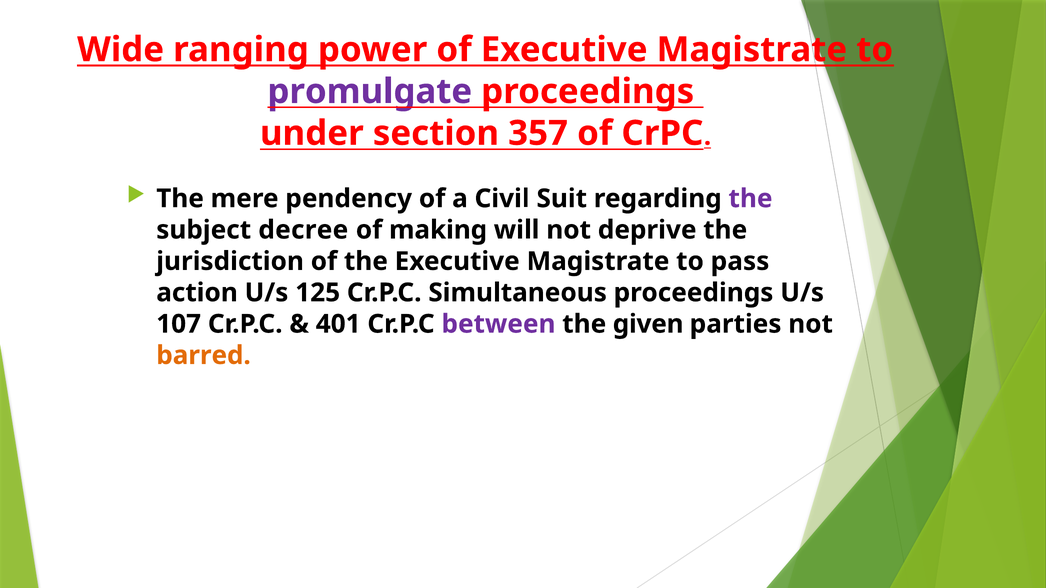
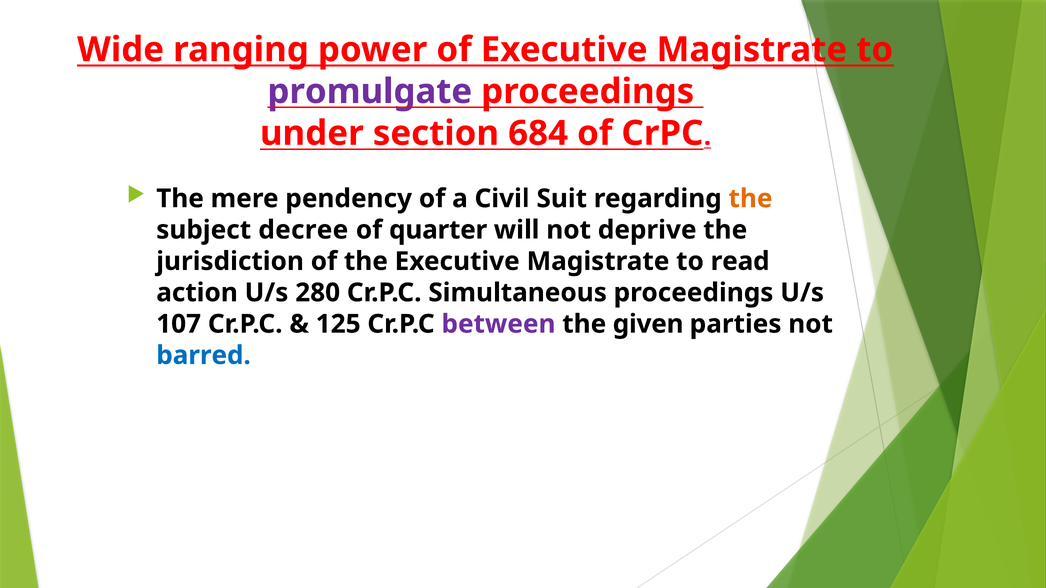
357: 357 -> 684
the at (751, 199) colour: purple -> orange
making: making -> quarter
pass: pass -> read
125: 125 -> 280
401: 401 -> 125
barred colour: orange -> blue
